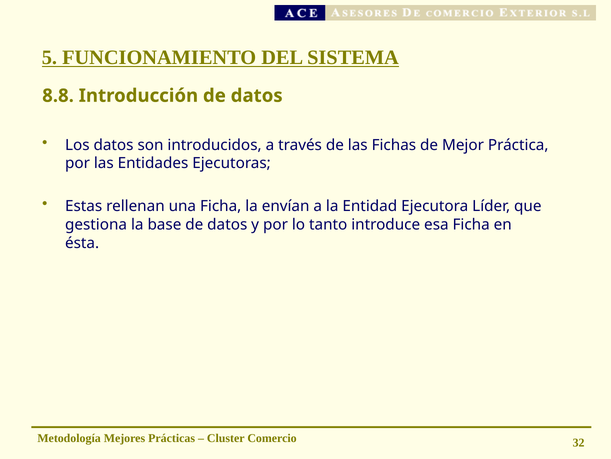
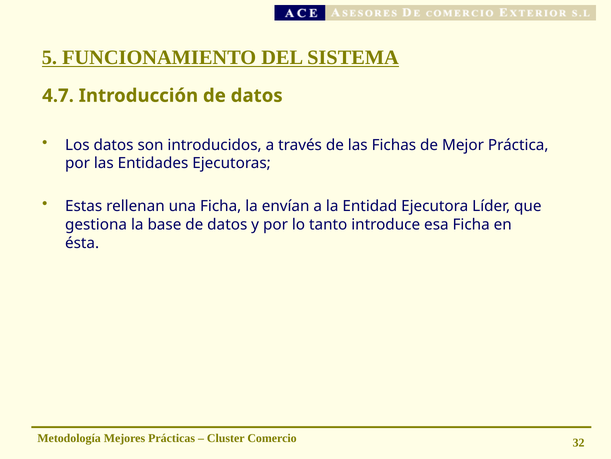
8.8: 8.8 -> 4.7
